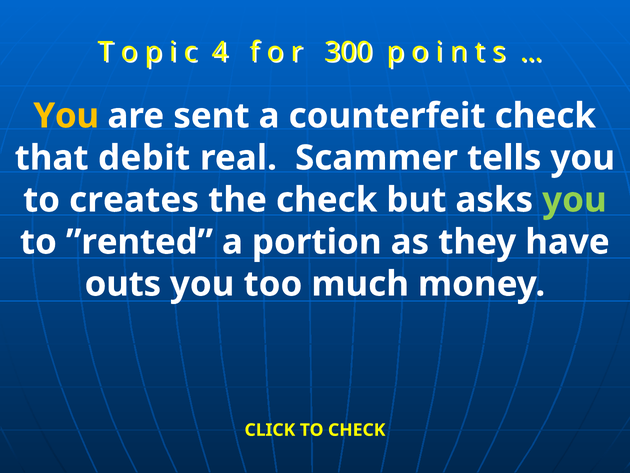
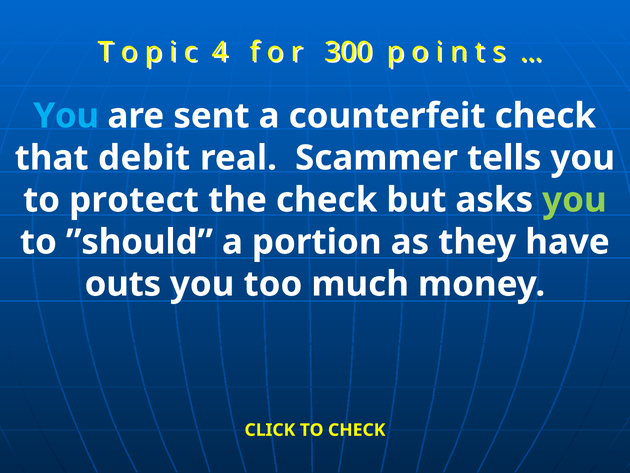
You at (66, 116) colour: yellow -> light blue
creates: creates -> protect
”rented: ”rented -> ”should
